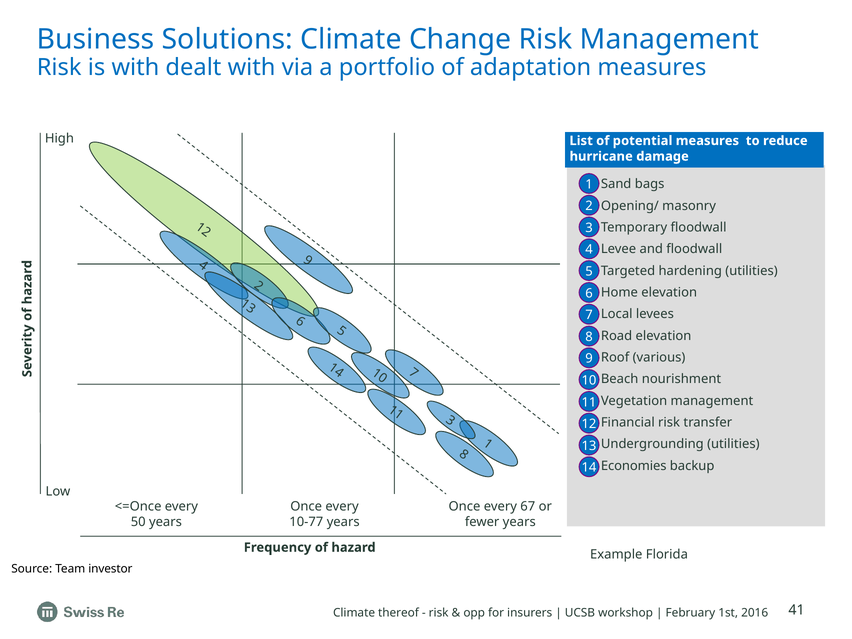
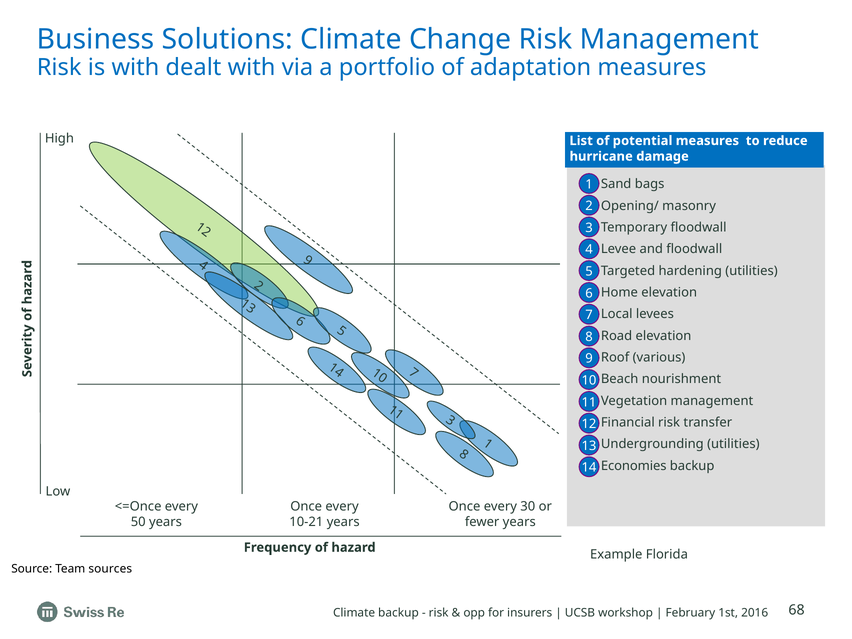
67: 67 -> 30
10-77: 10-77 -> 10-21
investor: investor -> sources
Climate thereof: thereof -> backup
41: 41 -> 68
